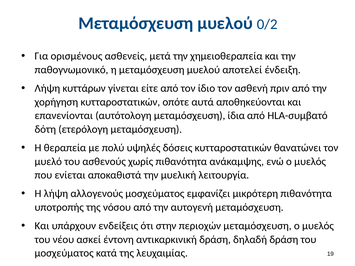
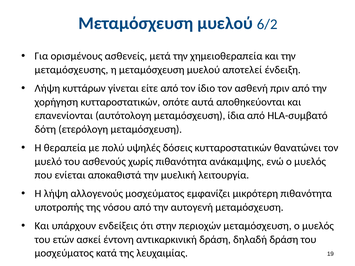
0/2: 0/2 -> 6/2
παθογνωμονικό: παθογνωμονικό -> μεταμόσχευσης
νέου: νέου -> ετών
